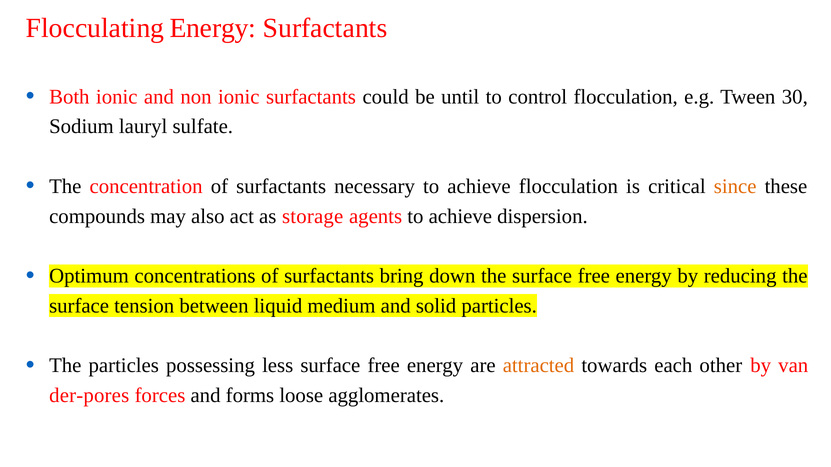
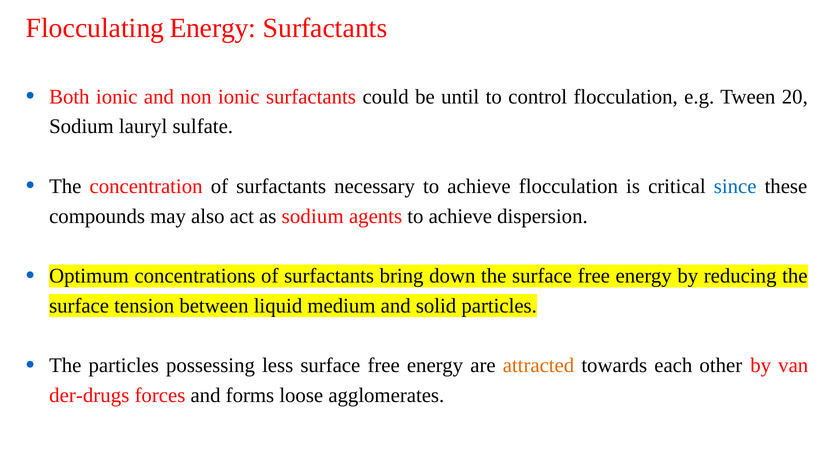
30: 30 -> 20
since colour: orange -> blue
as storage: storage -> sodium
der-pores: der-pores -> der-drugs
